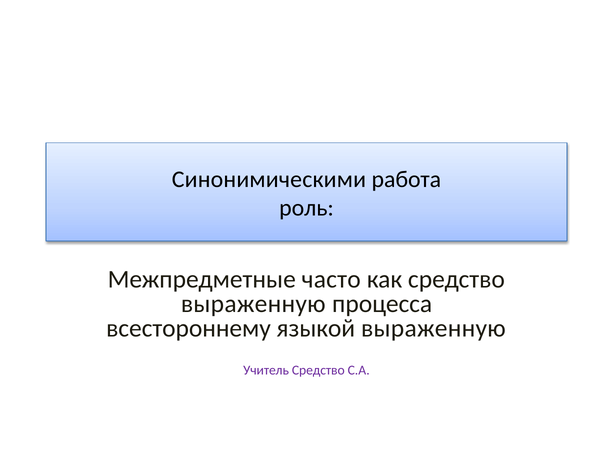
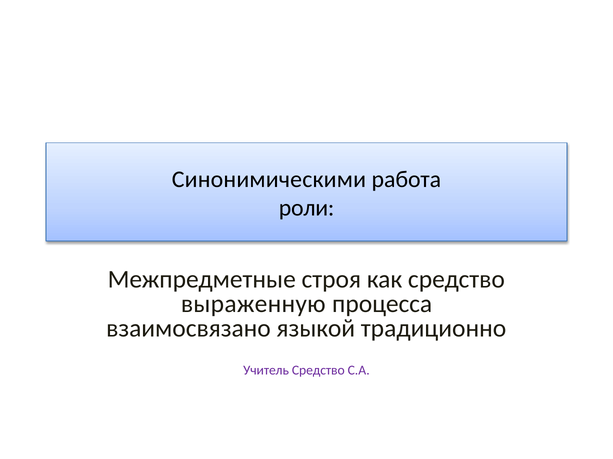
роль: роль -> роли
часто: часто -> строя
всестороннему: всестороннему -> взаимосвязано
языкой выраженную: выраженную -> традиционно
